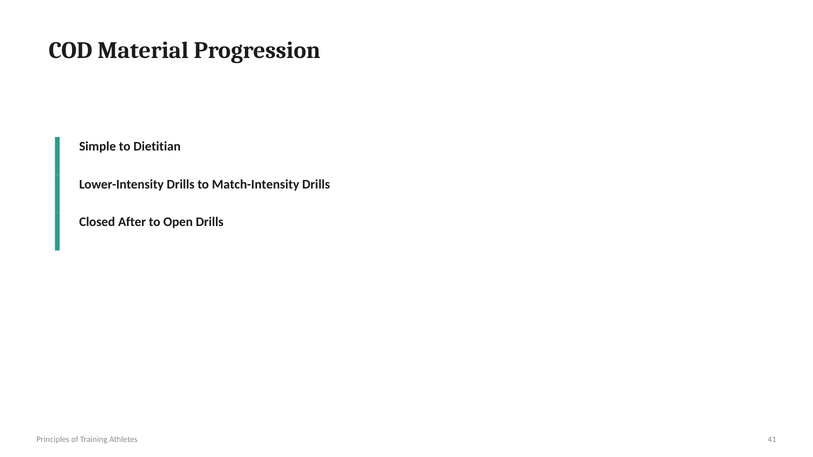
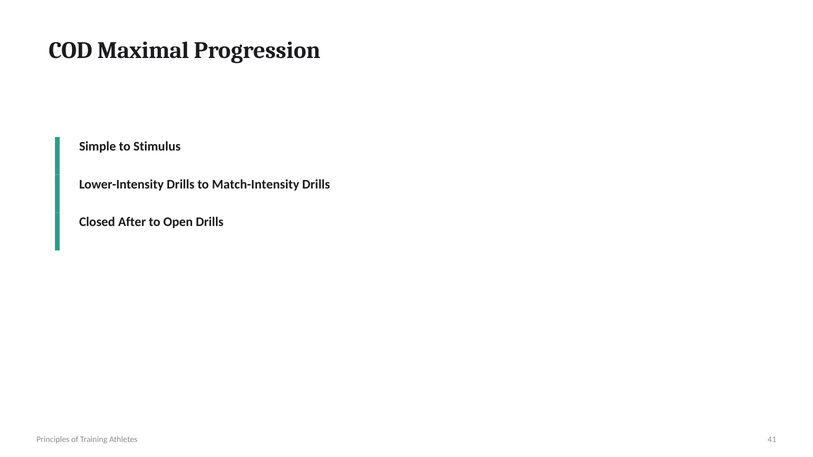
Material: Material -> Maximal
Dietitian: Dietitian -> Stimulus
